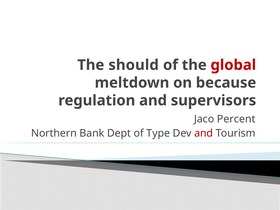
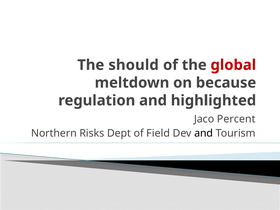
supervisors: supervisors -> highlighted
Bank: Bank -> Risks
Type: Type -> Field
and at (204, 133) colour: red -> black
